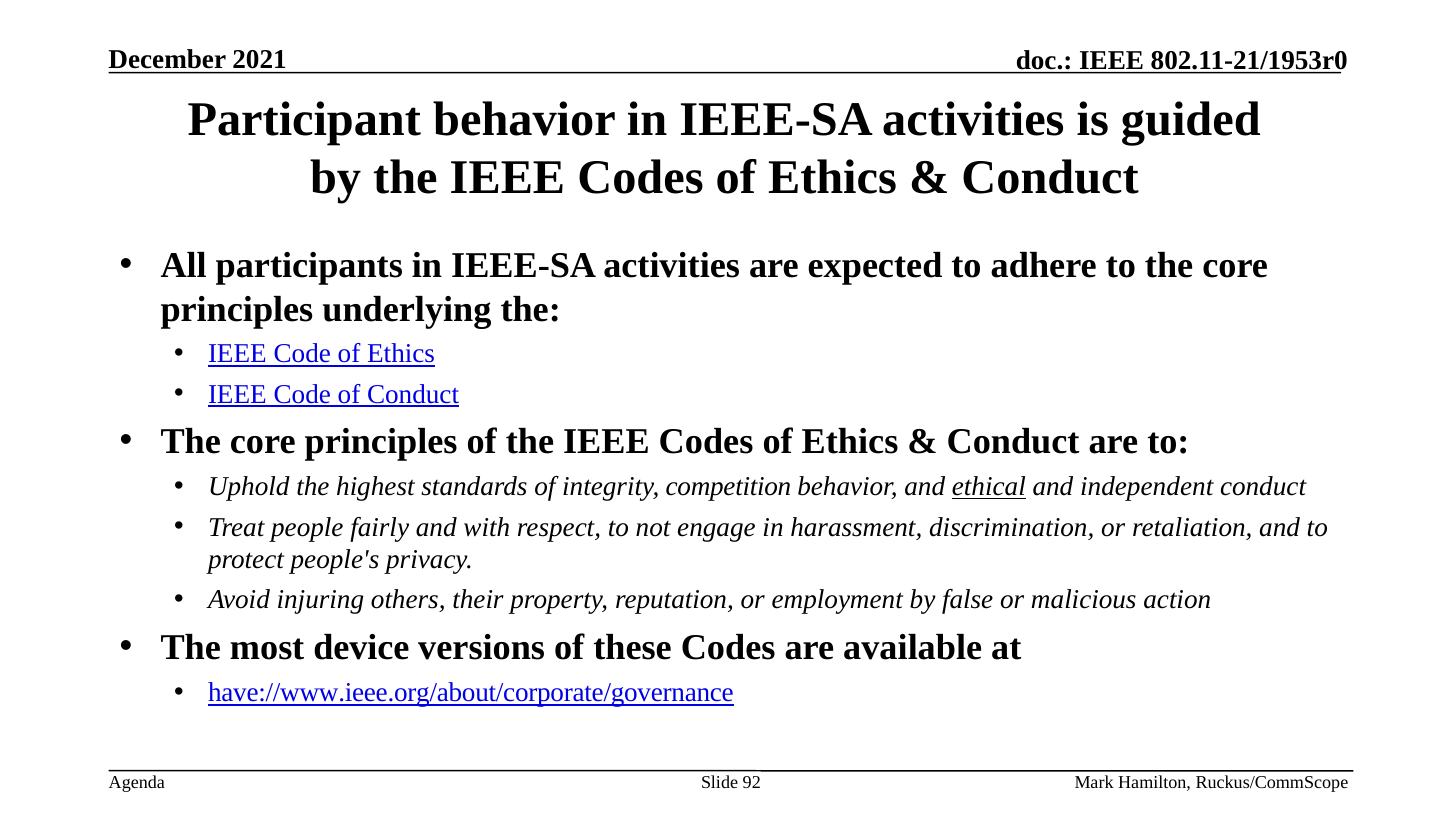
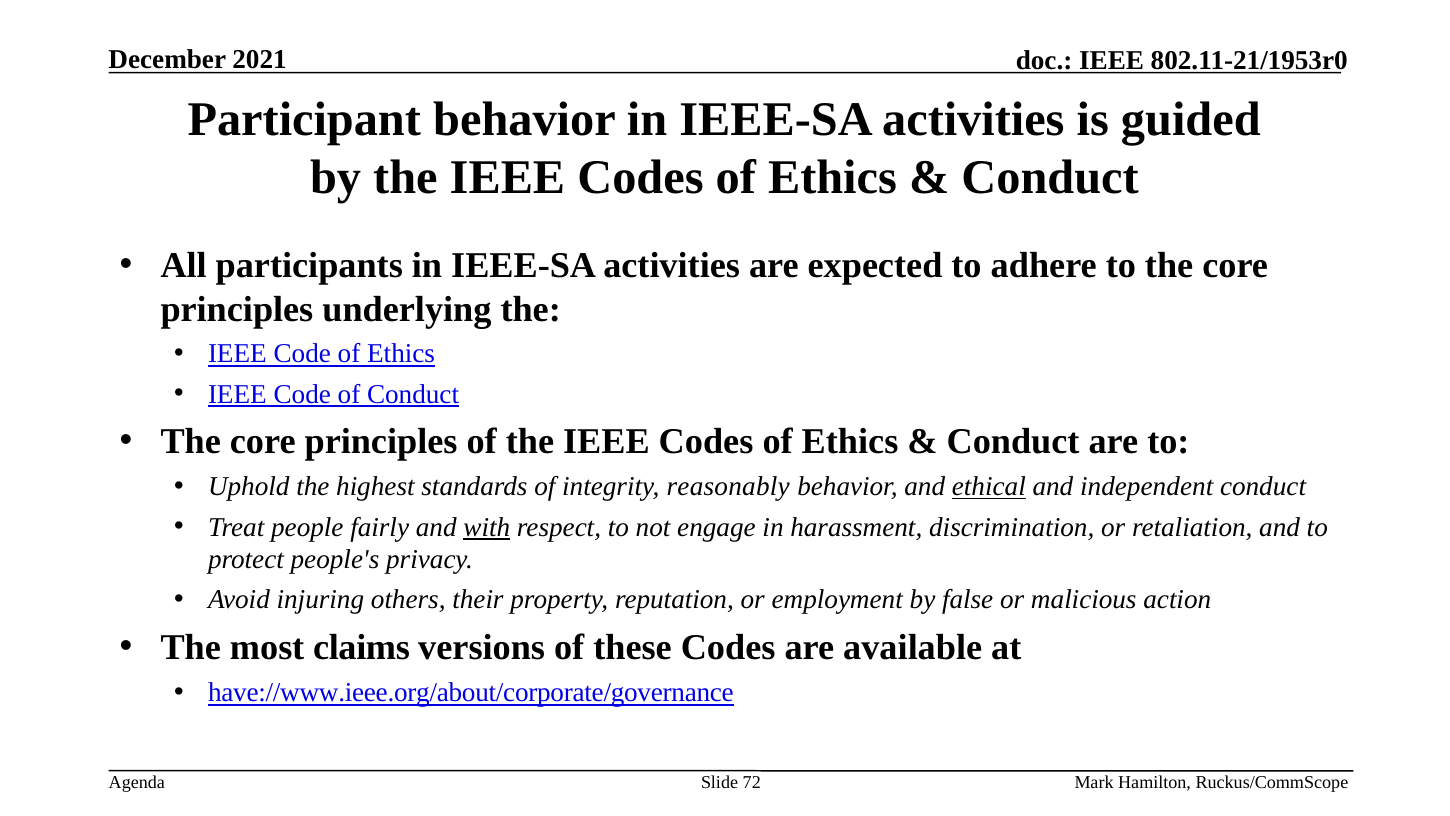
competition: competition -> reasonably
with underline: none -> present
device: device -> claims
92: 92 -> 72
